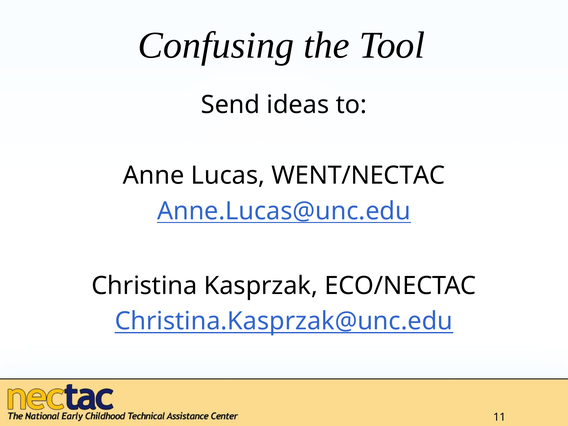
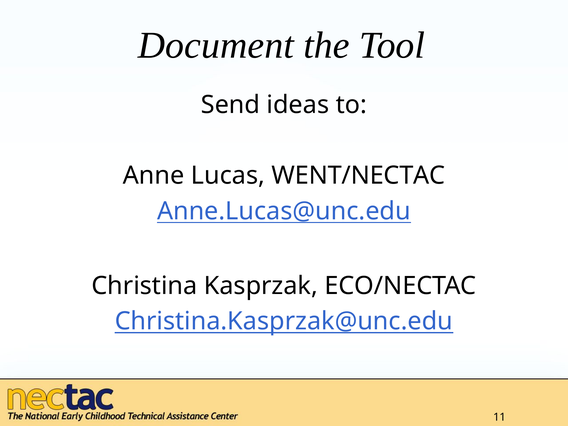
Confusing: Confusing -> Document
